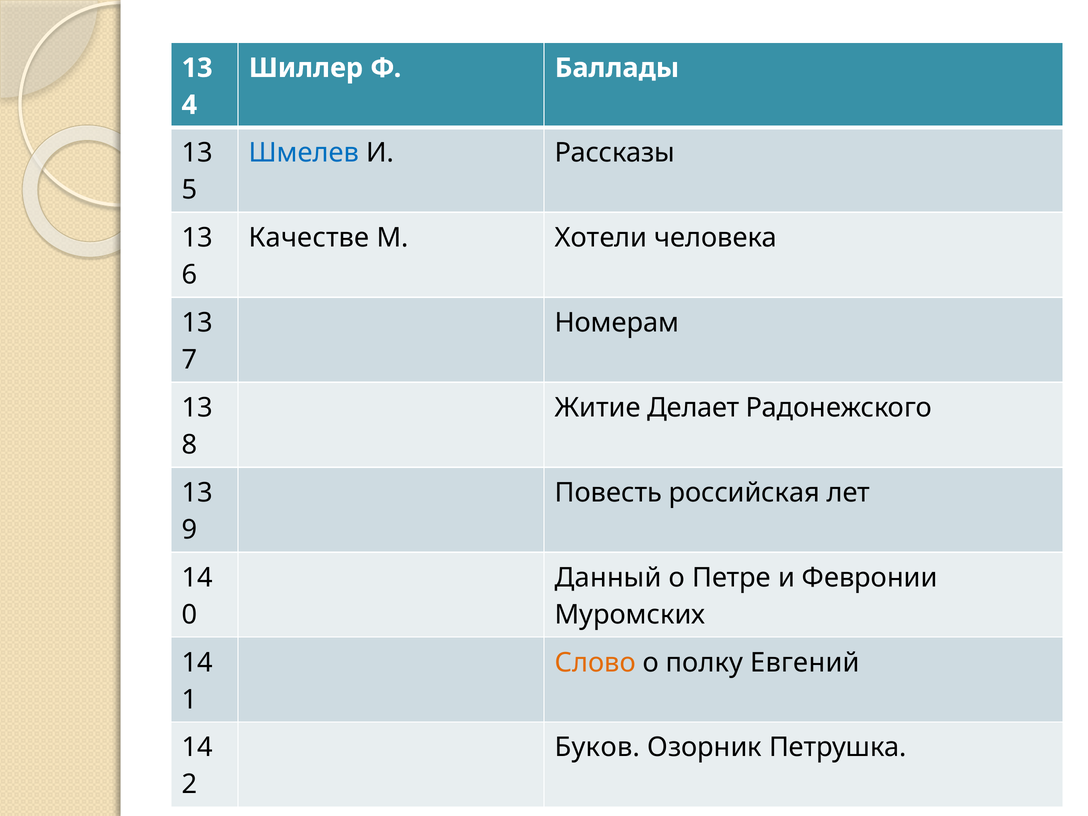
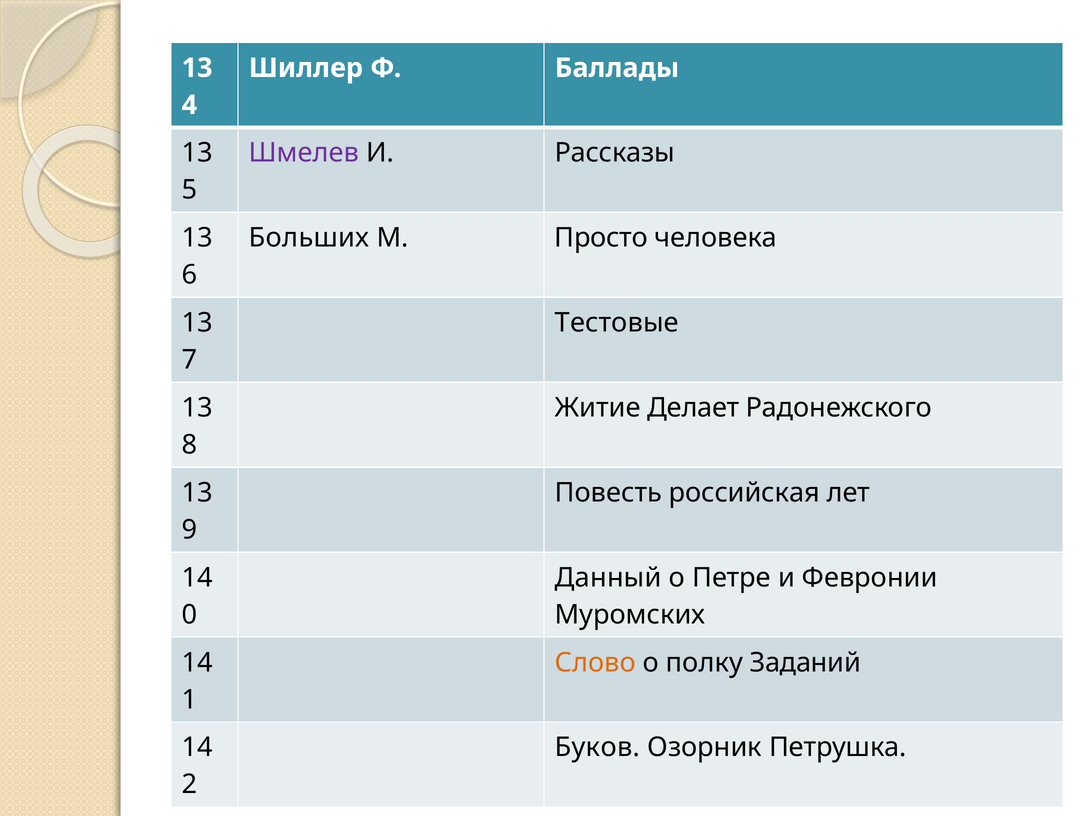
Шмелев colour: blue -> purple
Качестве: Качестве -> Больших
Хотели: Хотели -> Просто
Номерам: Номерам -> Тестовые
Евгений: Евгений -> Заданий
